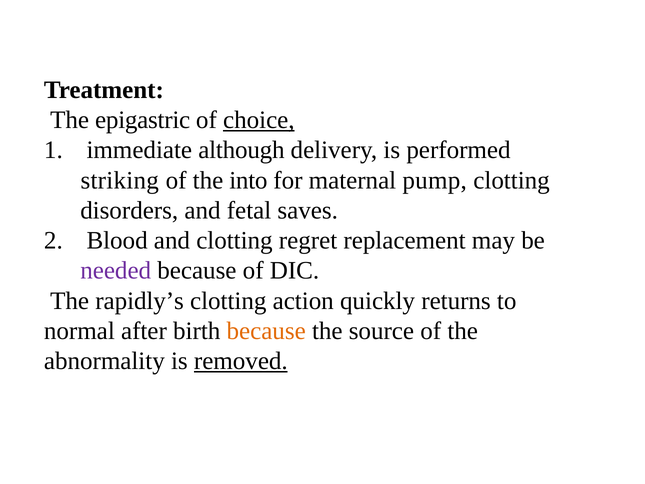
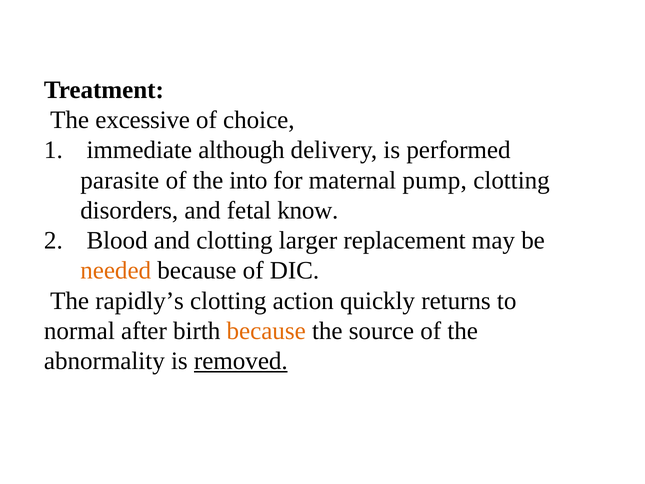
epigastric: epigastric -> excessive
choice underline: present -> none
striking: striking -> parasite
saves: saves -> know
regret: regret -> larger
needed colour: purple -> orange
